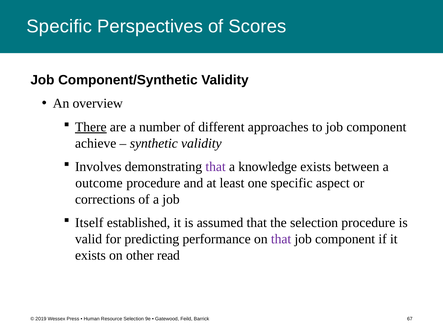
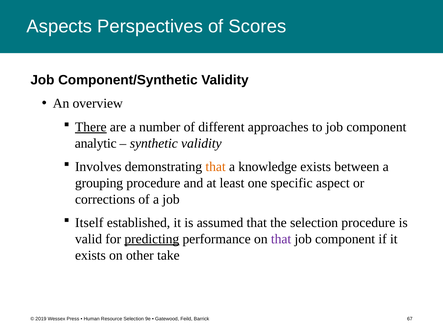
Specific at (59, 26): Specific -> Aspects
achieve: achieve -> analytic
that at (216, 167) colour: purple -> orange
outcome: outcome -> grouping
predicting underline: none -> present
read: read -> take
